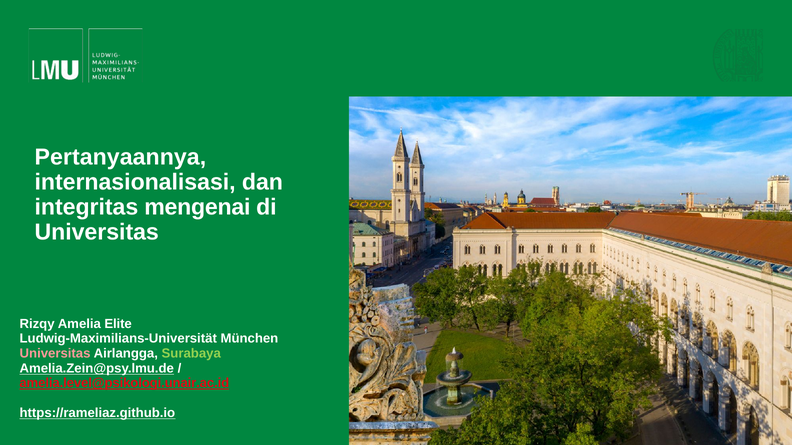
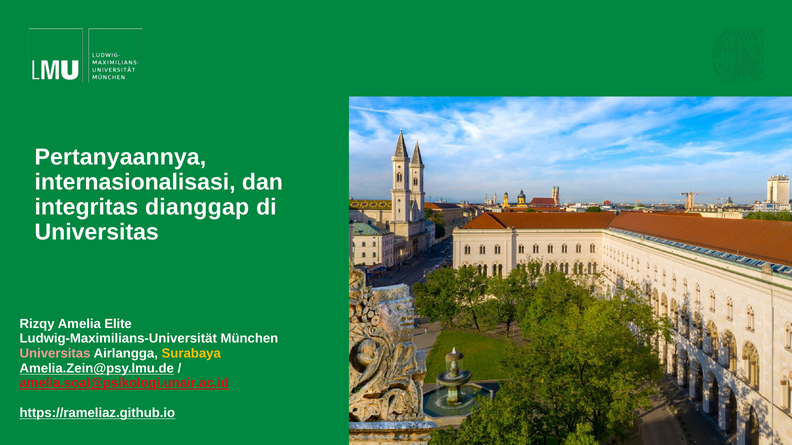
mengenai: mengenai -> dianggap
Surabaya colour: light green -> yellow
amelia.level@psikologi.unair.ac.id: amelia.level@psikologi.unair.ac.id -> amelia.soal@psikologi.unair.ac.id
